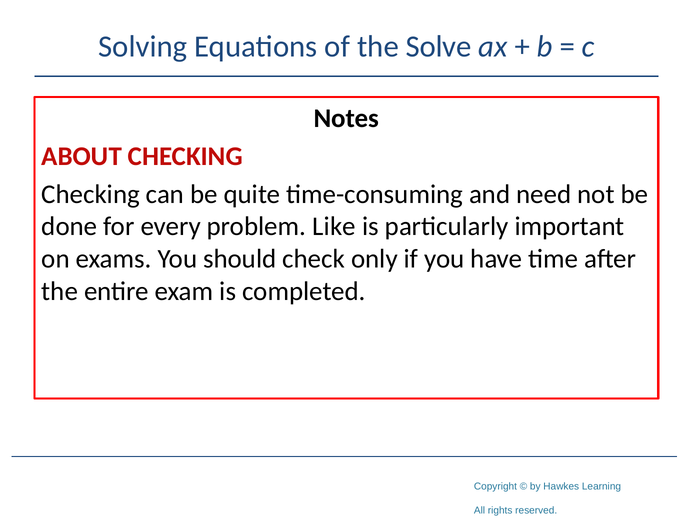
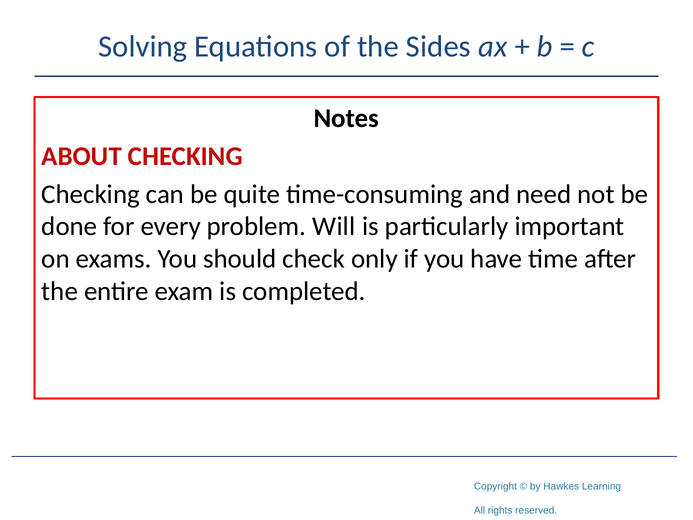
Solve: Solve -> Sides
Like: Like -> Will
